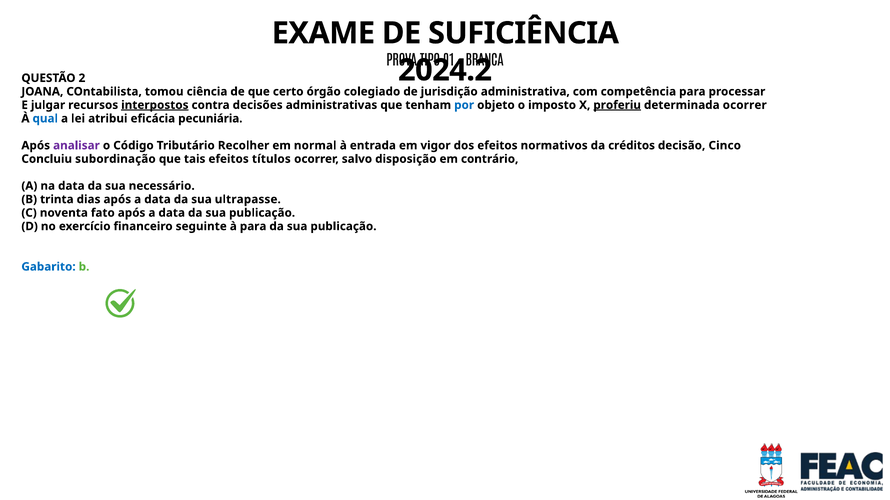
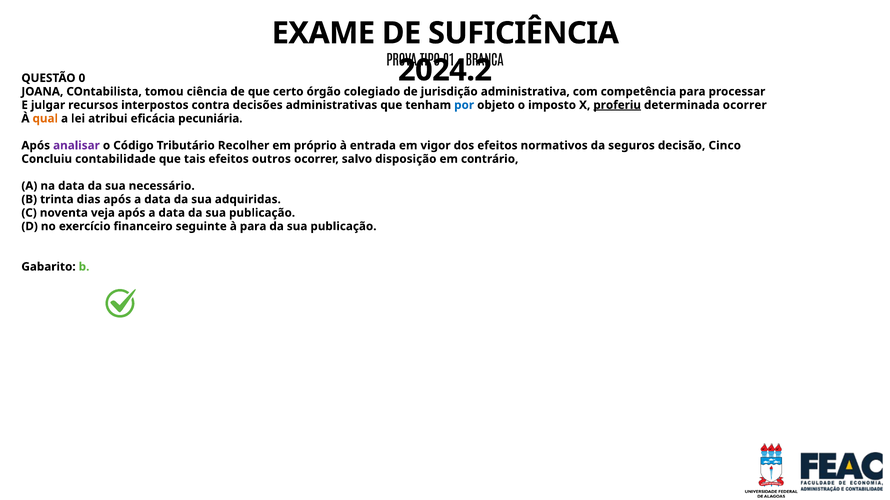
2: 2 -> 0
interpostos underline: present -> none
qual colour: blue -> orange
normal: normal -> próprio
créditos: créditos -> seguros
subordinação: subordinação -> contabilidade
títulos: títulos -> outros
ultrapasse: ultrapasse -> adquiridas
fato: fato -> veja
Gabarito colour: blue -> black
